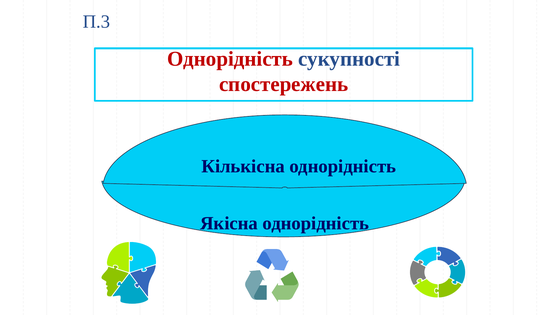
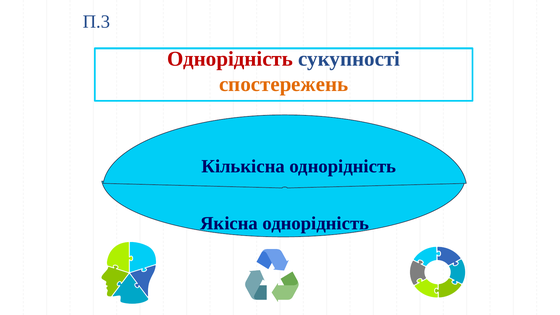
спостережень colour: red -> orange
